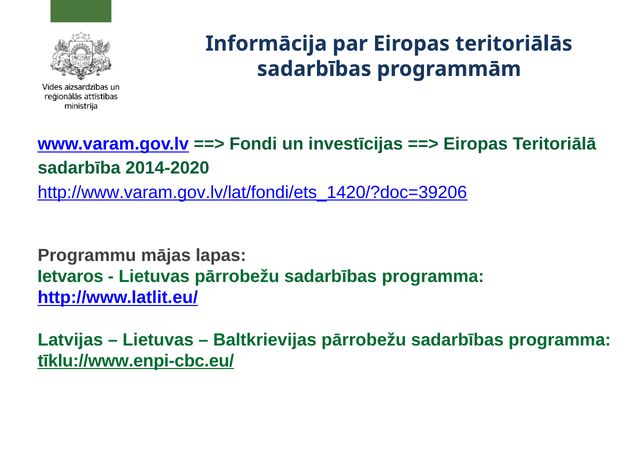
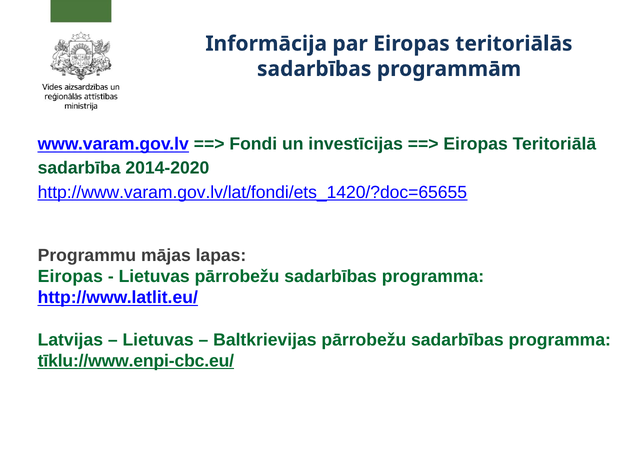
http://www.varam.gov.lv/lat/fondi/ets_1420/?doc=39206: http://www.varam.gov.lv/lat/fondi/ets_1420/?doc=39206 -> http://www.varam.gov.lv/lat/fondi/ets_1420/?doc=65655
Ietvaros at (70, 276): Ietvaros -> Eiropas
